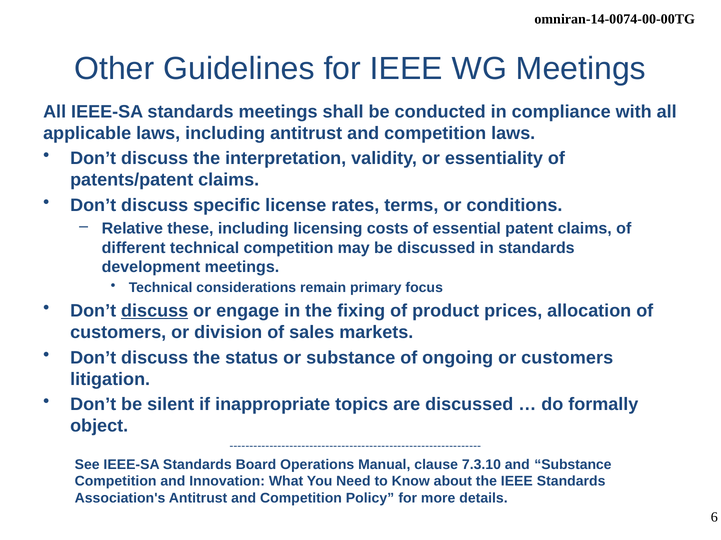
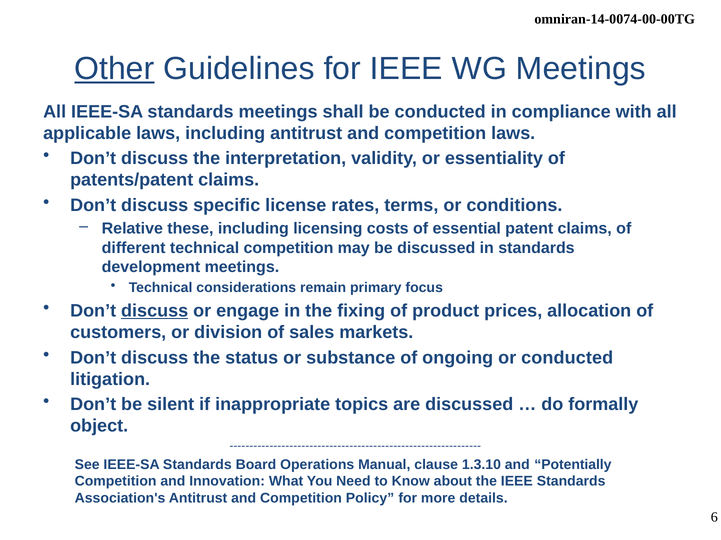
Other underline: none -> present
or customers: customers -> conducted
7.3.10: 7.3.10 -> 1.3.10
and Substance: Substance -> Potentially
